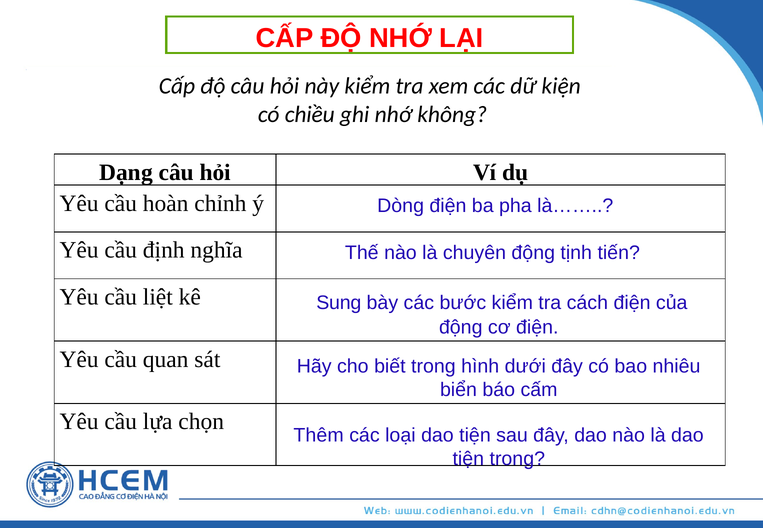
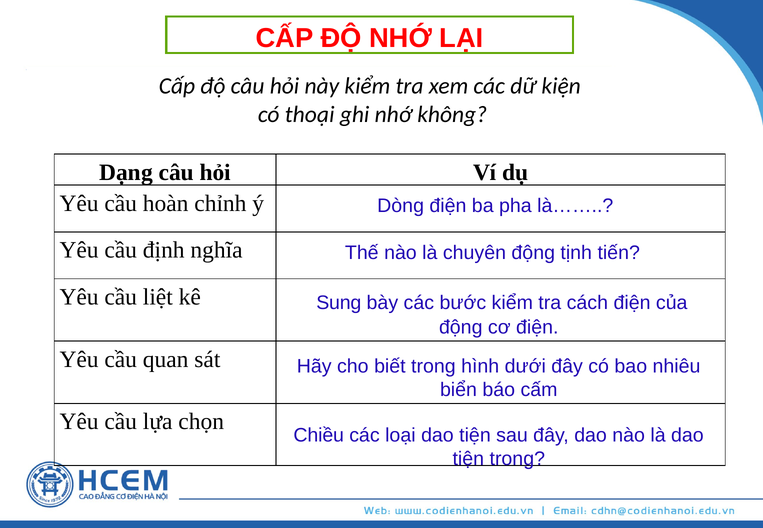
chiều: chiều -> thoại
Thêm: Thêm -> Chiều
